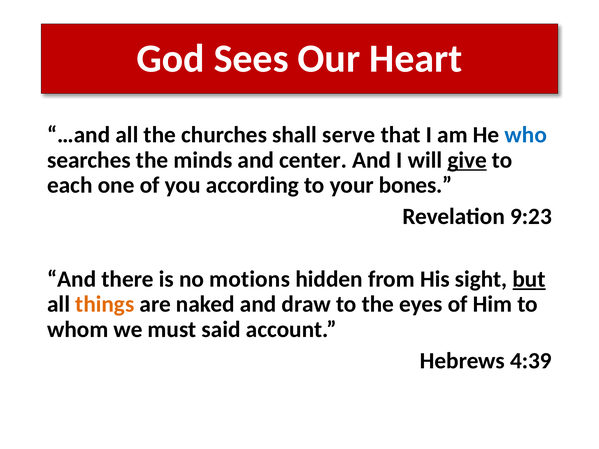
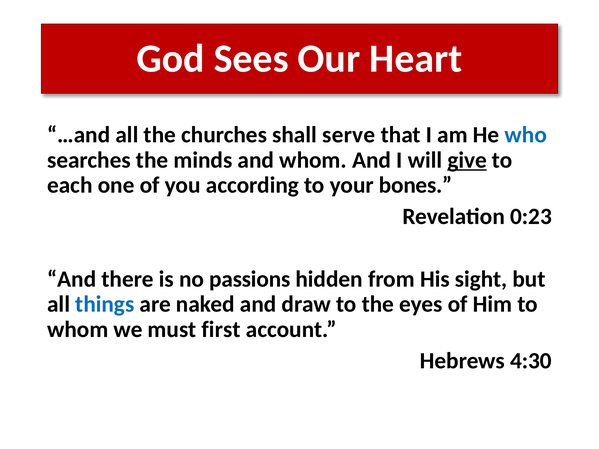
and center: center -> whom
9:23: 9:23 -> 0:23
motions: motions -> passions
but underline: present -> none
things colour: orange -> blue
said: said -> first
4:39: 4:39 -> 4:30
